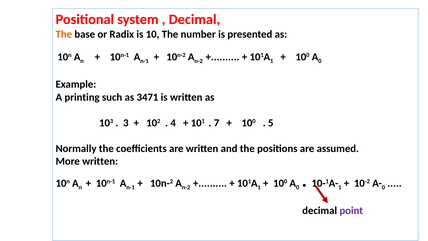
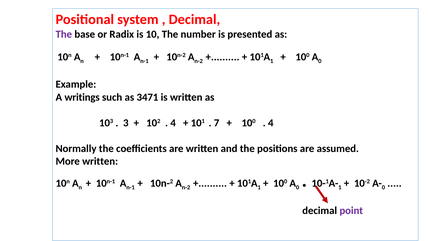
The at (64, 34) colour: orange -> purple
printing: printing -> writings
5 at (271, 123): 5 -> 4
